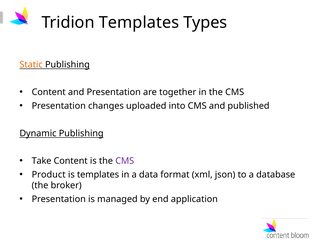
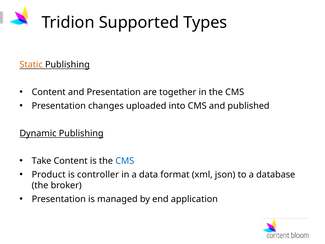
Tridion Templates: Templates -> Supported
CMS at (125, 161) colour: purple -> blue
is templates: templates -> controller
